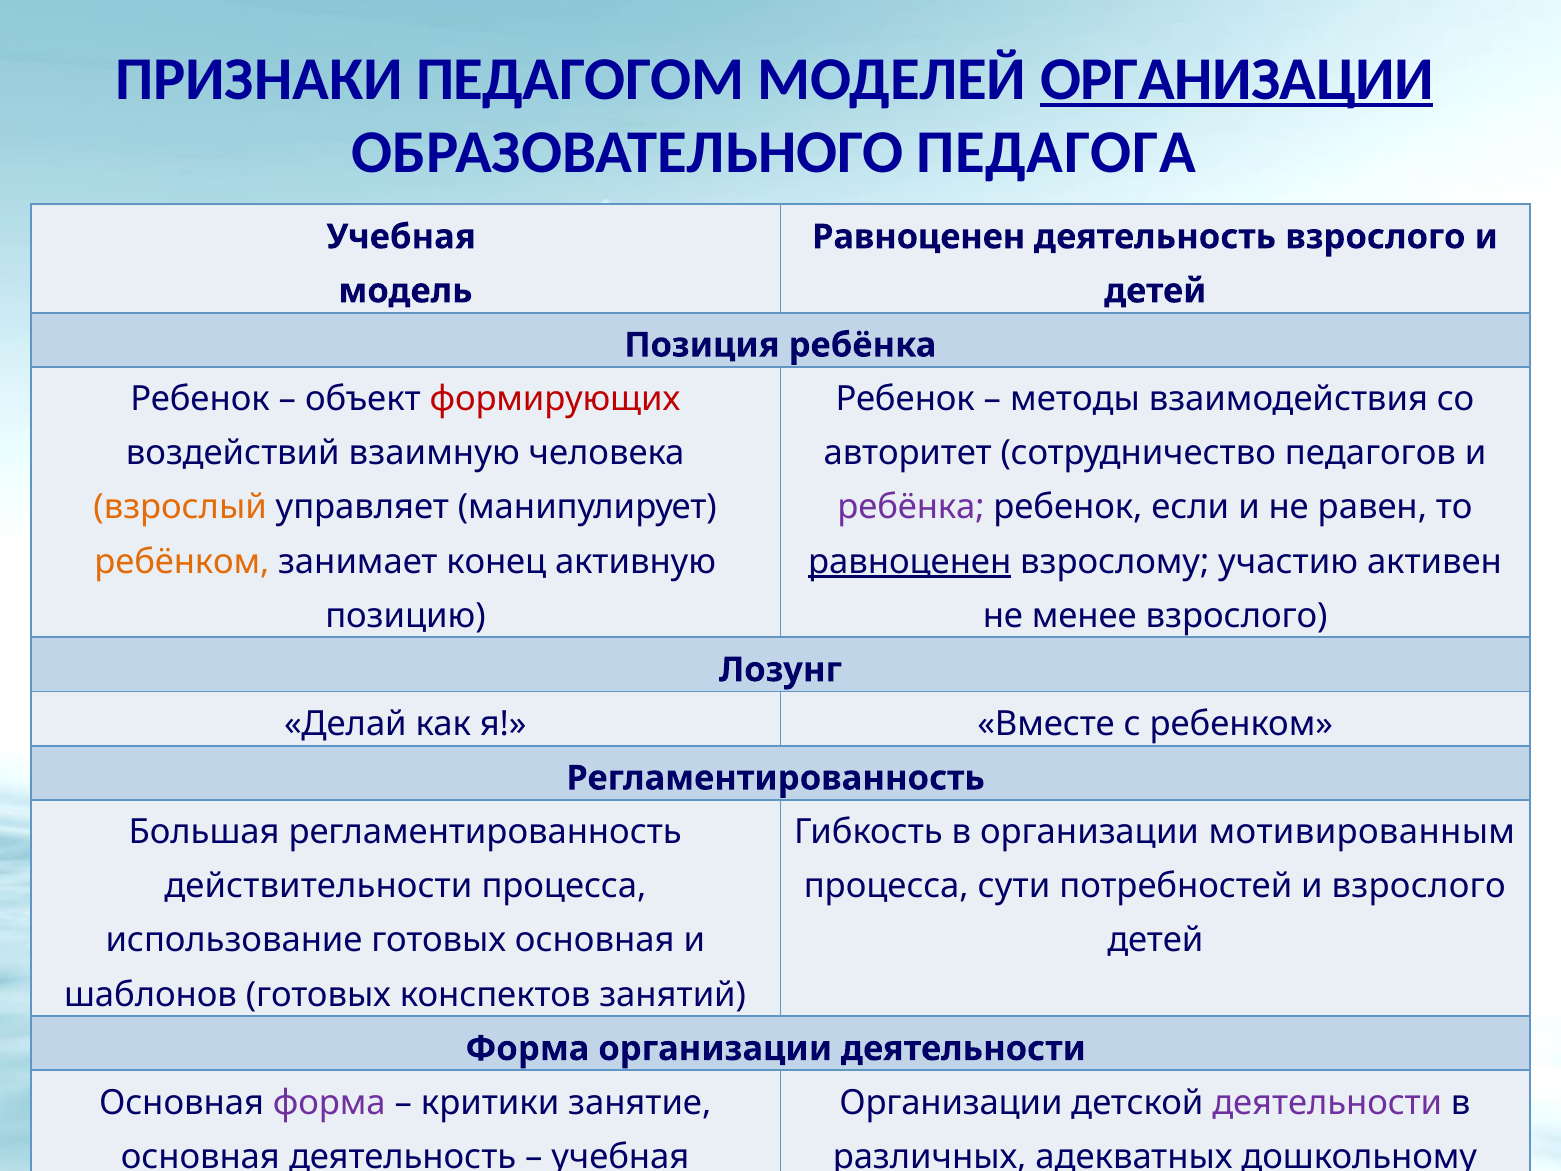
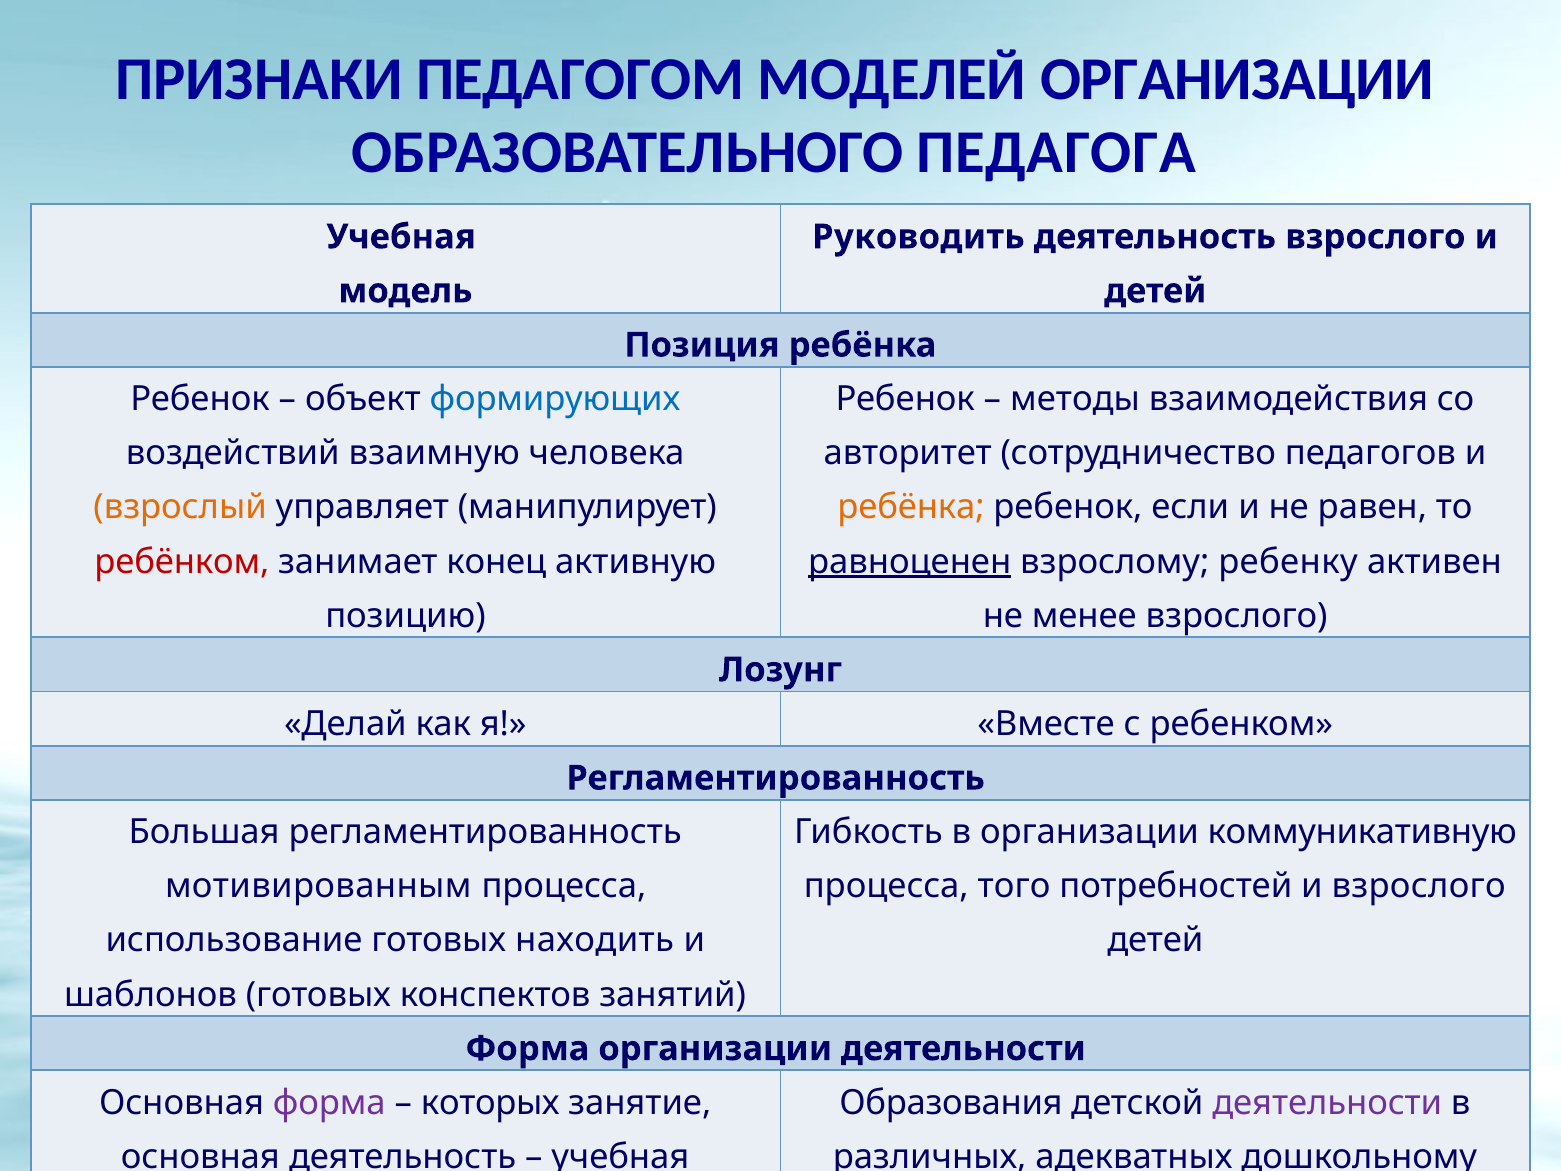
ОРГАНИЗАЦИИ at (1237, 79) underline: present -> none
Равноценен at (919, 237): Равноценен -> Руководить
формирующих colour: red -> blue
ребёнка at (911, 507) colour: purple -> orange
ребёнком colour: orange -> red
участию: участию -> ребенку
мотивированным: мотивированным -> коммуникативную
действительности: действительности -> мотивированным
сути: сути -> того
готовых основная: основная -> находить
критики: критики -> которых
Организации at (951, 1103): Организации -> Образования
